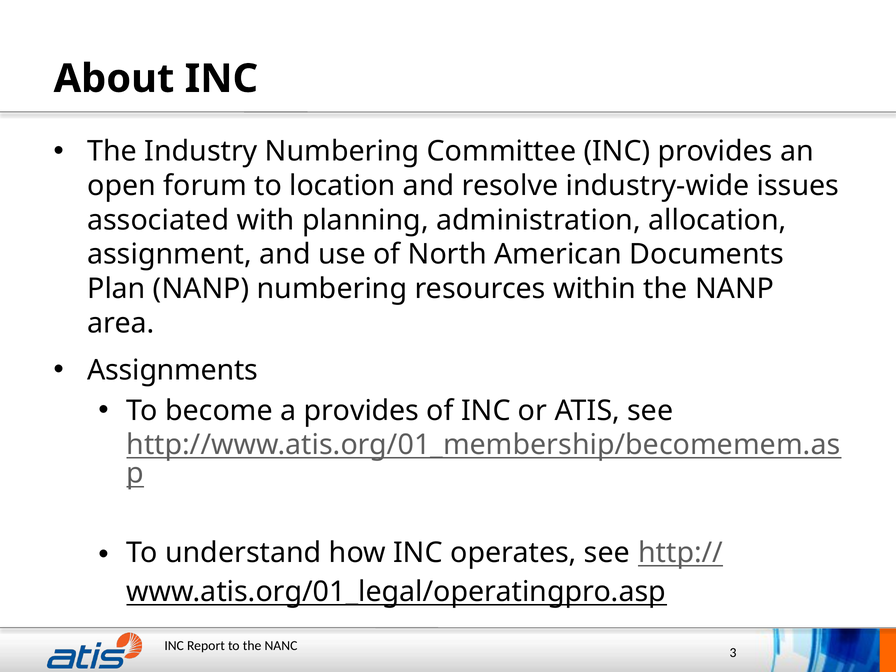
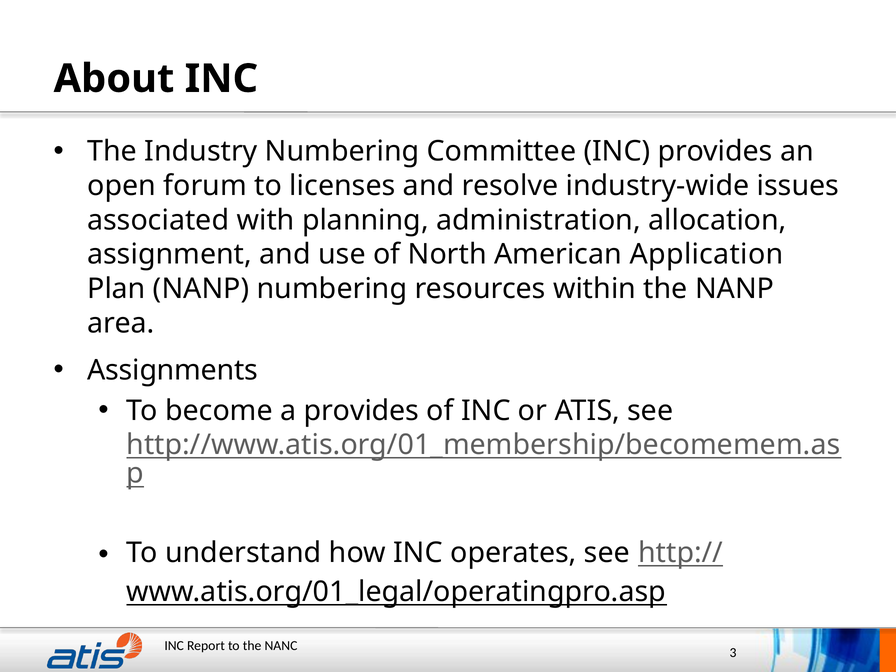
location: location -> licenses
Documents: Documents -> Application
